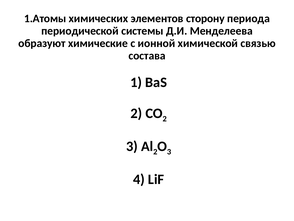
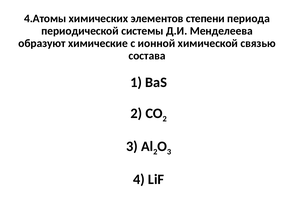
1.Атомы: 1.Атомы -> 4.Атомы
сторону: сторону -> степени
